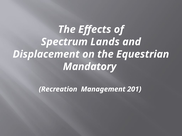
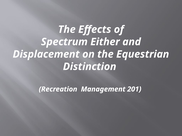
Lands: Lands -> Either
Mandatory: Mandatory -> Distinction
